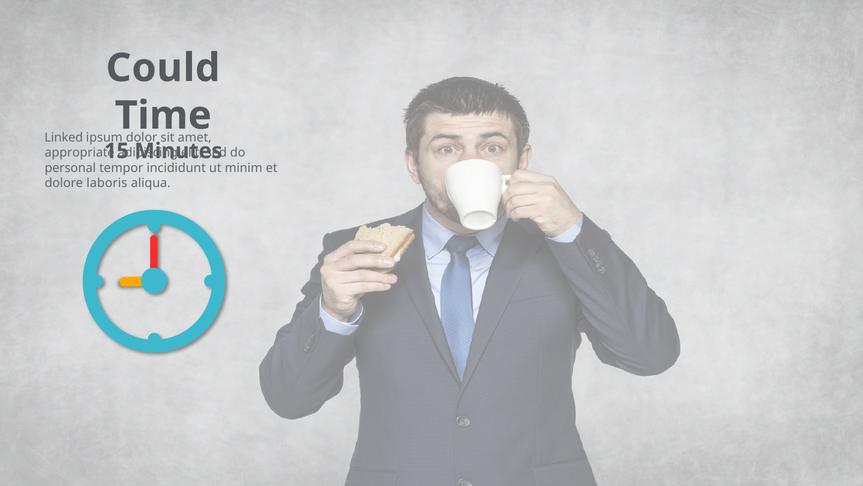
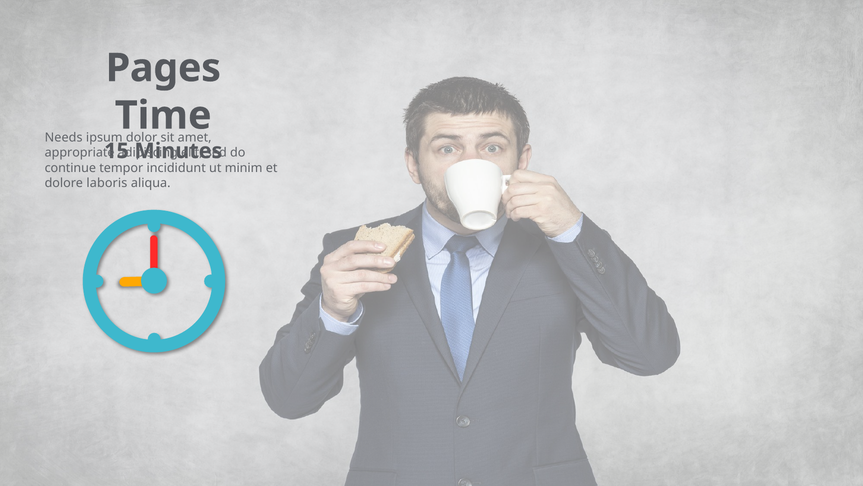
Could: Could -> Pages
Linked: Linked -> Needs
personal: personal -> continue
